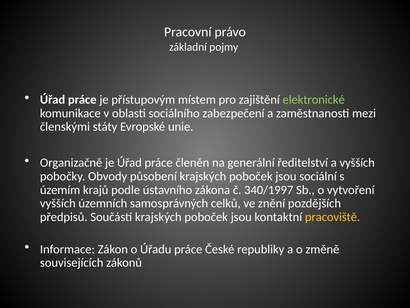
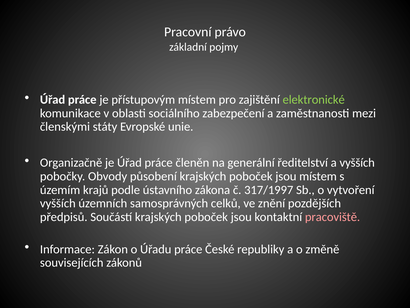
jsou sociální: sociální -> místem
340/1997: 340/1997 -> 317/1997
pracoviště colour: yellow -> pink
